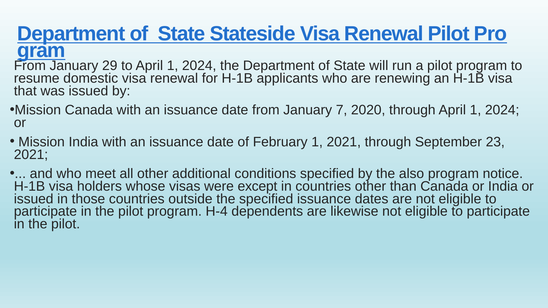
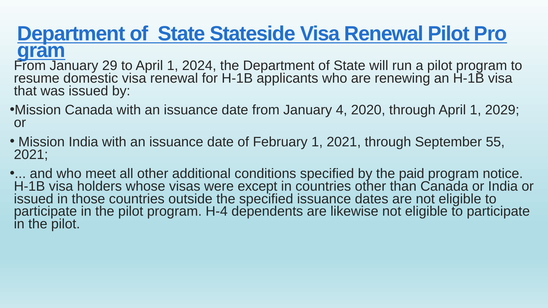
7: 7 -> 4
through April 1 2024: 2024 -> 2029
23: 23 -> 55
also: also -> paid
